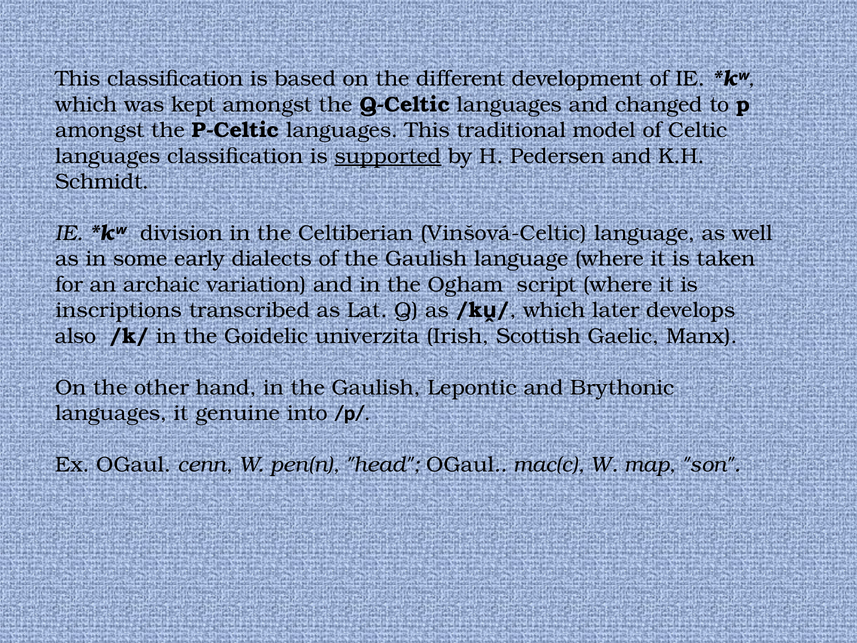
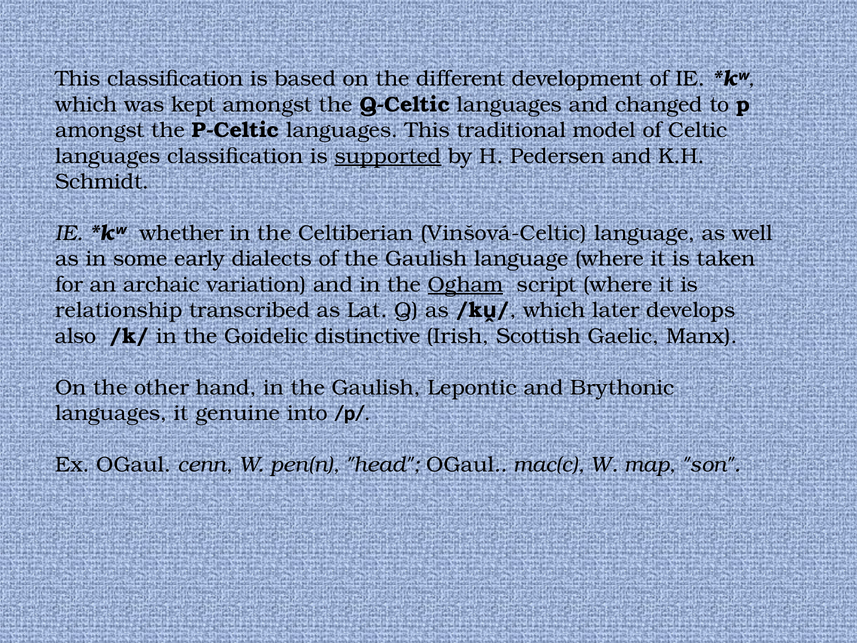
division: division -> whether
Ogham underline: none -> present
inscriptions: inscriptions -> relationship
univerzita: univerzita -> distinctive
